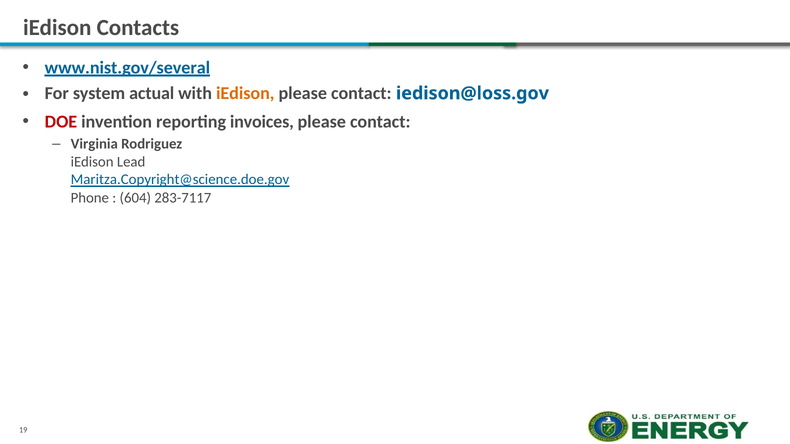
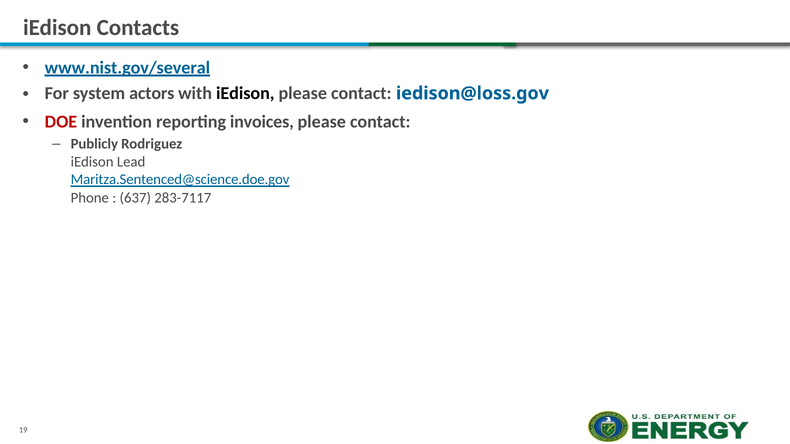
actual: actual -> actors
iEdison at (245, 93) colour: orange -> black
Virginia: Virginia -> Publicly
Maritza.Copyright@science.doe.gov: Maritza.Copyright@science.doe.gov -> Maritza.Sentenced@science.doe.gov
604: 604 -> 637
